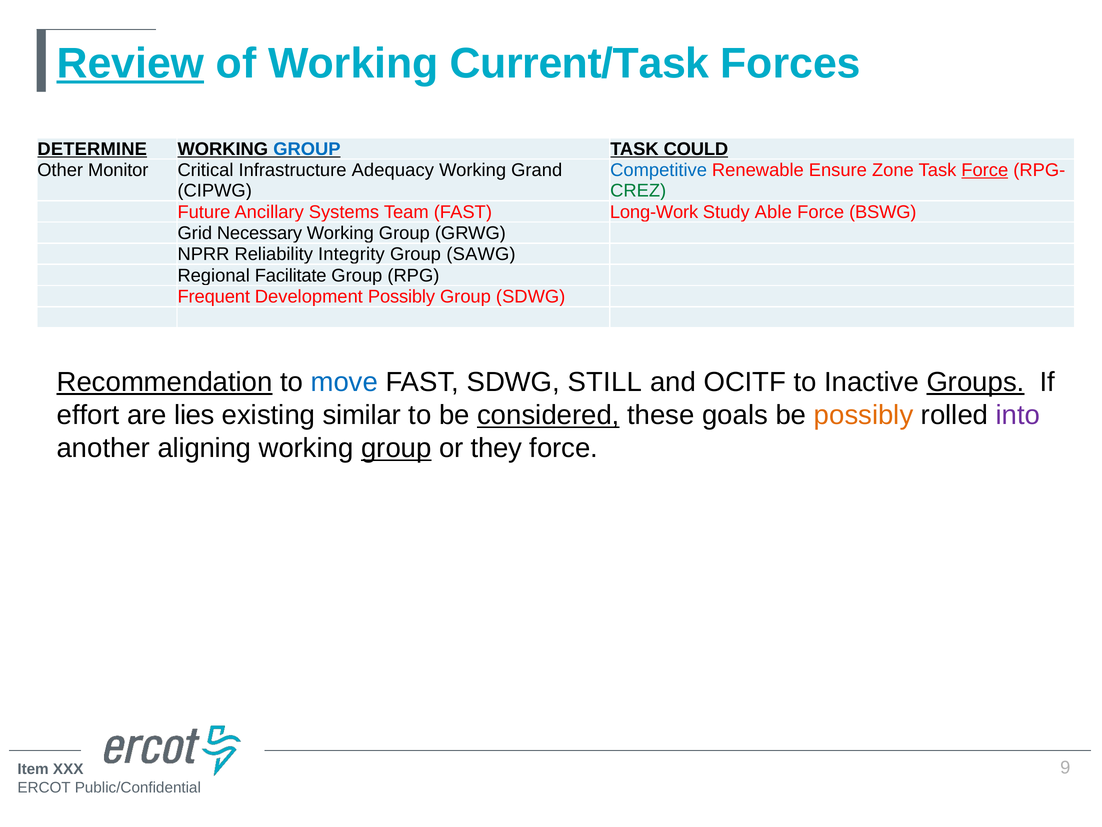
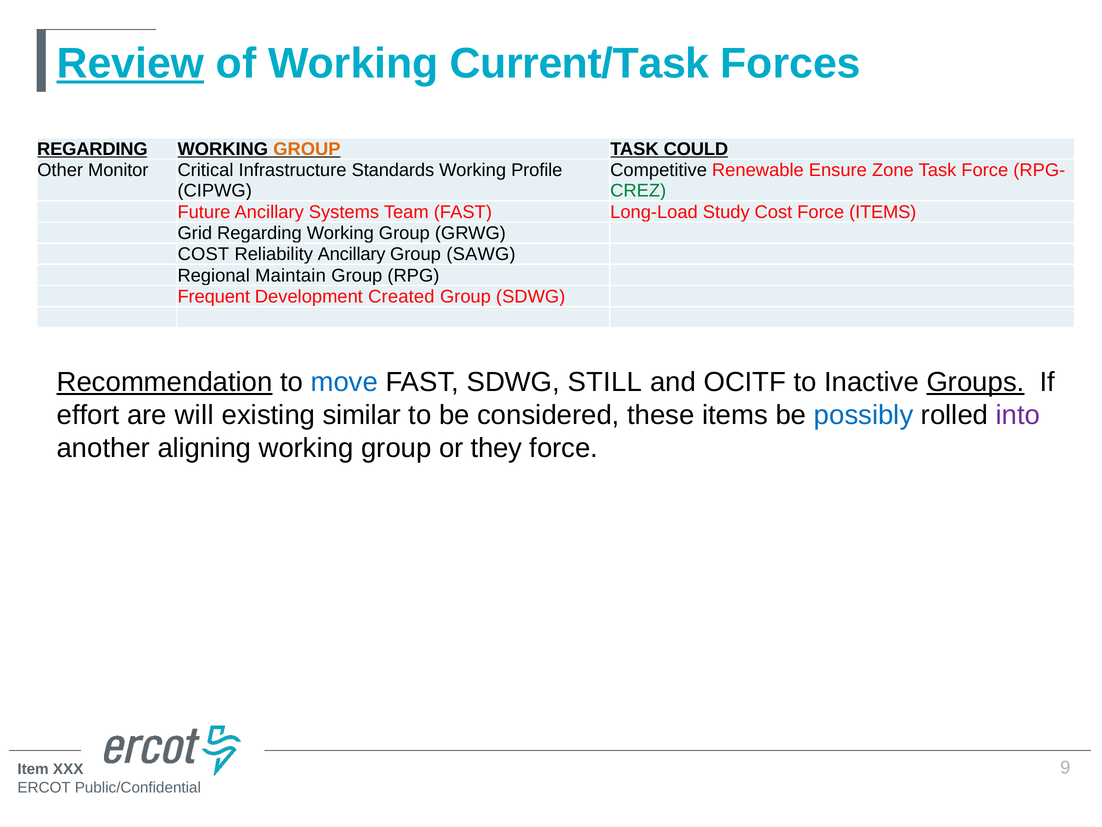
DETERMINE at (92, 149): DETERMINE -> REGARDING
GROUP at (307, 149) colour: blue -> orange
Adequacy: Adequacy -> Standards
Grand: Grand -> Profile
Competitive colour: blue -> black
Force at (985, 170) underline: present -> none
Long-Work: Long-Work -> Long-Load
Study Able: Able -> Cost
Force BSWG: BSWG -> ITEMS
Grid Necessary: Necessary -> Regarding
NPRR at (204, 254): NPRR -> COST
Reliability Integrity: Integrity -> Ancillary
Facilitate: Facilitate -> Maintain
Development Possibly: Possibly -> Created
lies: lies -> will
considered underline: present -> none
these goals: goals -> items
possibly at (864, 415) colour: orange -> blue
group at (396, 448) underline: present -> none
